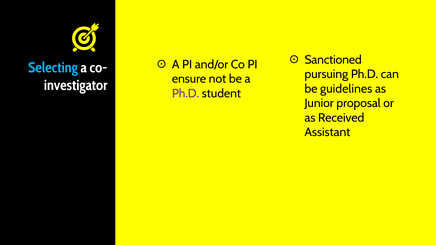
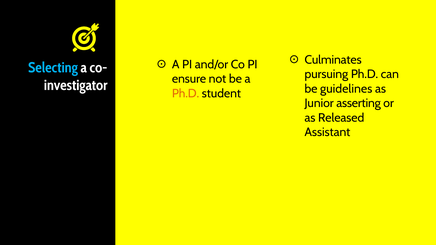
Sanctioned: Sanctioned -> Culminates
Ph.D at (186, 94) colour: purple -> orange
proposal: proposal -> asserting
Received: Received -> Released
